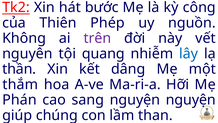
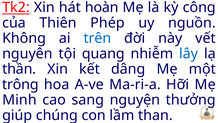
bước: bước -> hoàn
trên colour: purple -> blue
thắm: thắm -> trông
Phán: Phán -> Minh
nguyện nguyện: nguyện -> thưởng
